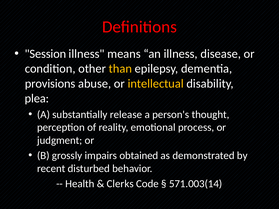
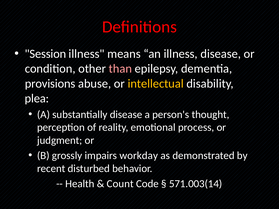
than colour: yellow -> pink
substantially release: release -> disease
obtained: obtained -> workday
Clerks: Clerks -> Count
